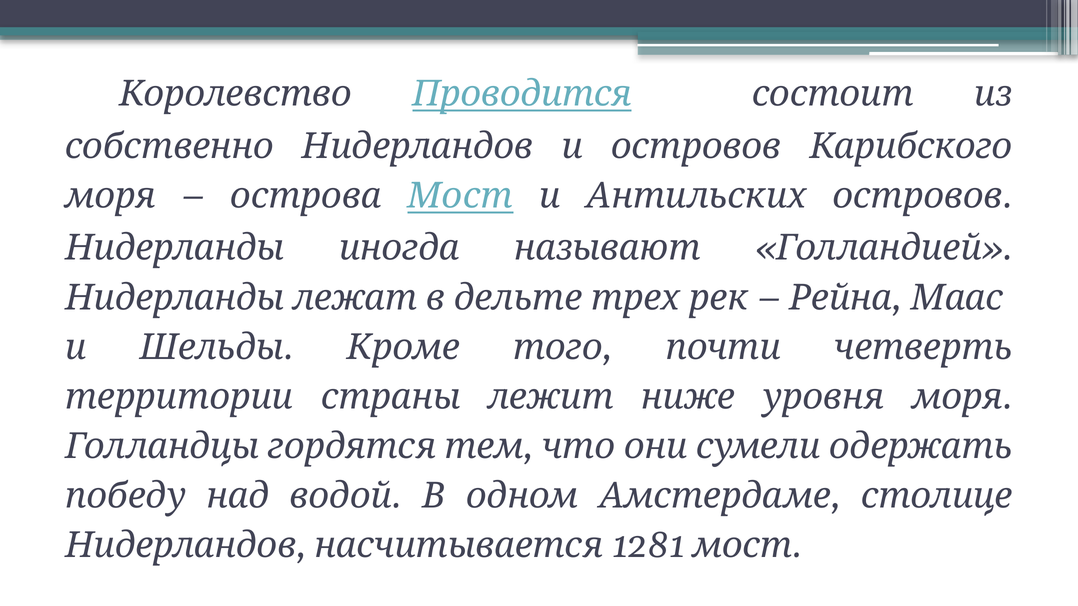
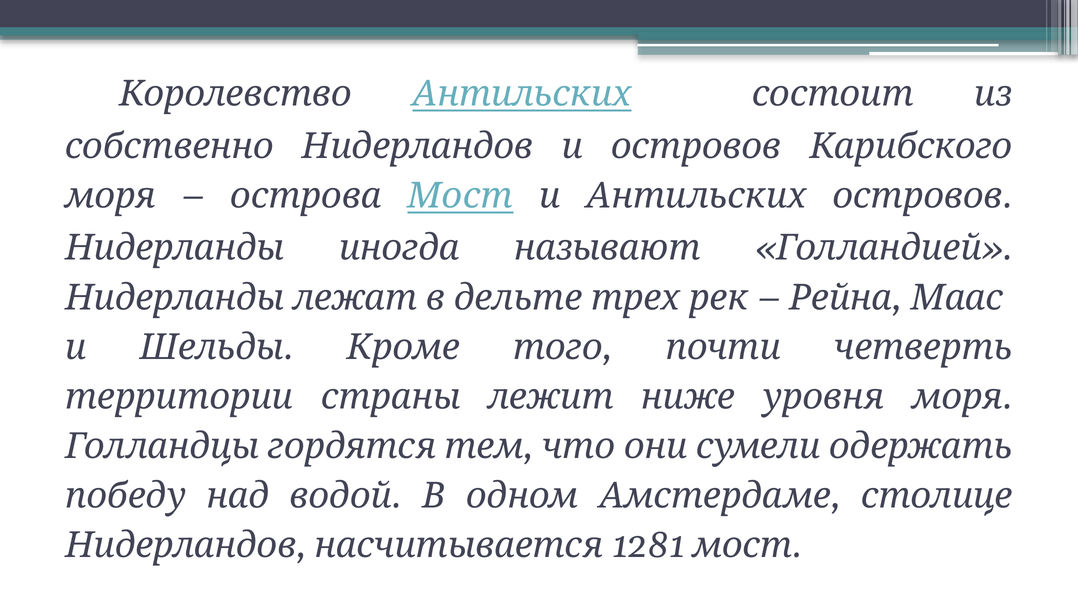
Королевство Проводится: Проводится -> Антильских
